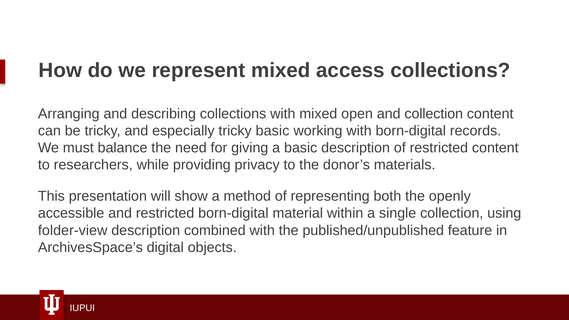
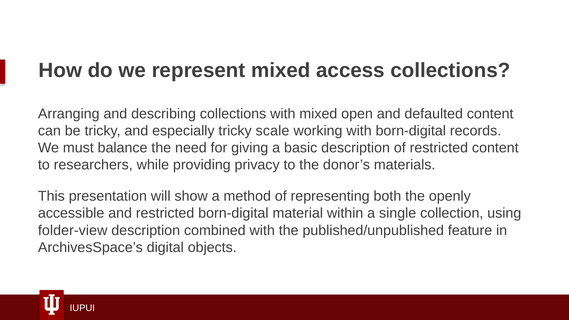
and collection: collection -> defaulted
tricky basic: basic -> scale
